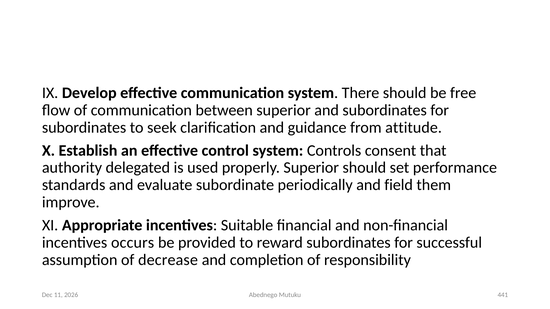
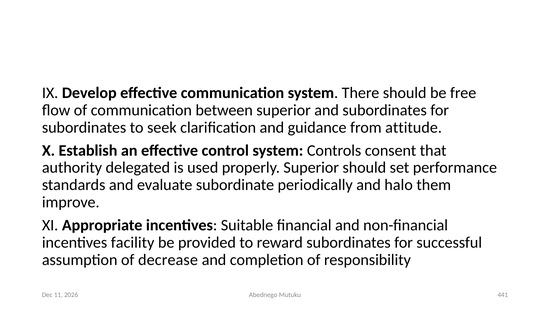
field: field -> halo
occurs: occurs -> facility
